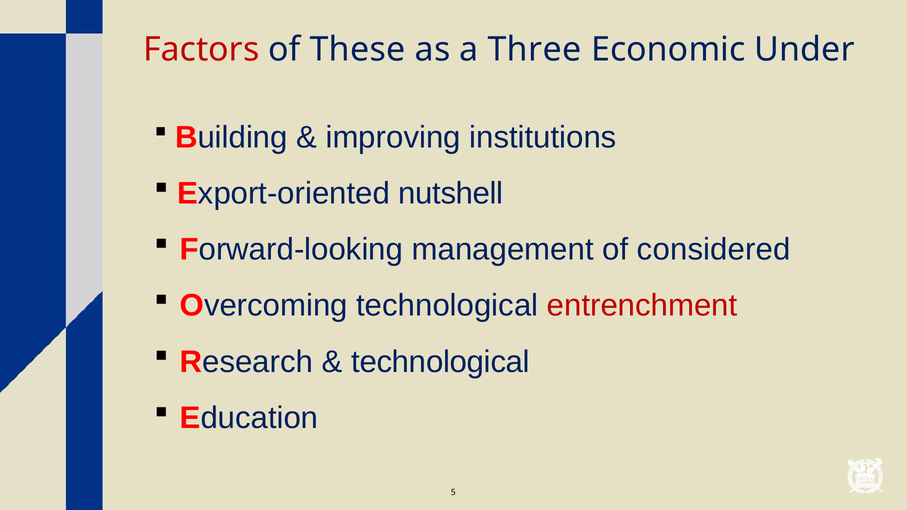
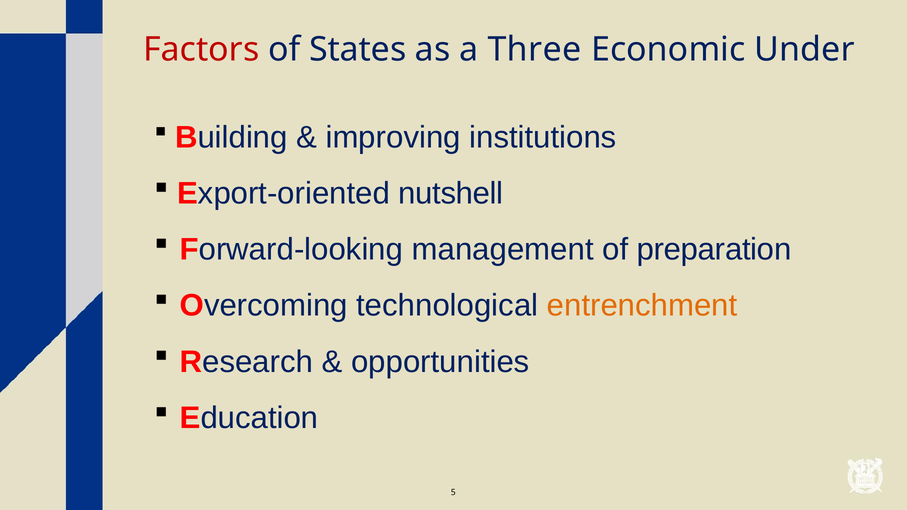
These: These -> States
considered: considered -> preparation
entrenchment colour: red -> orange
technological at (440, 362): technological -> opportunities
